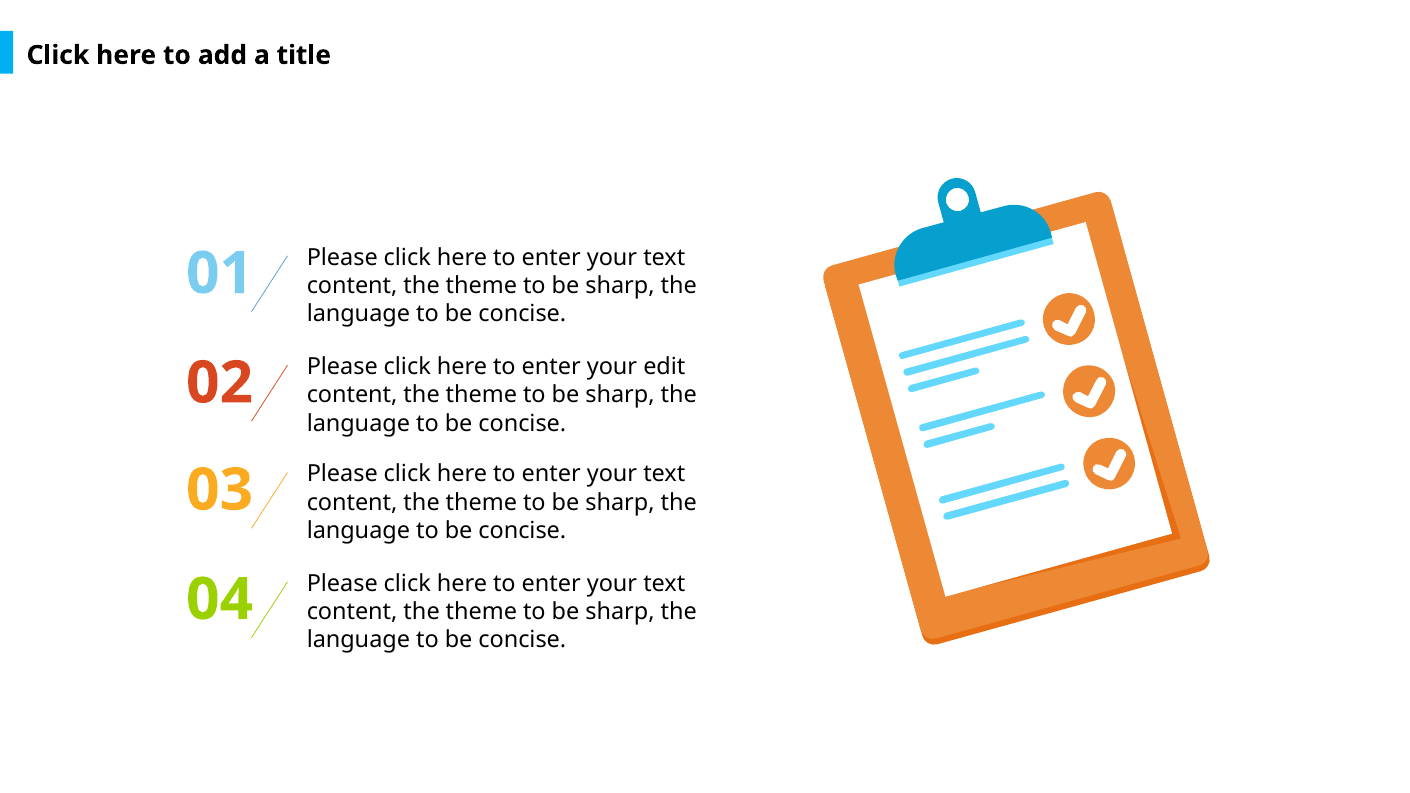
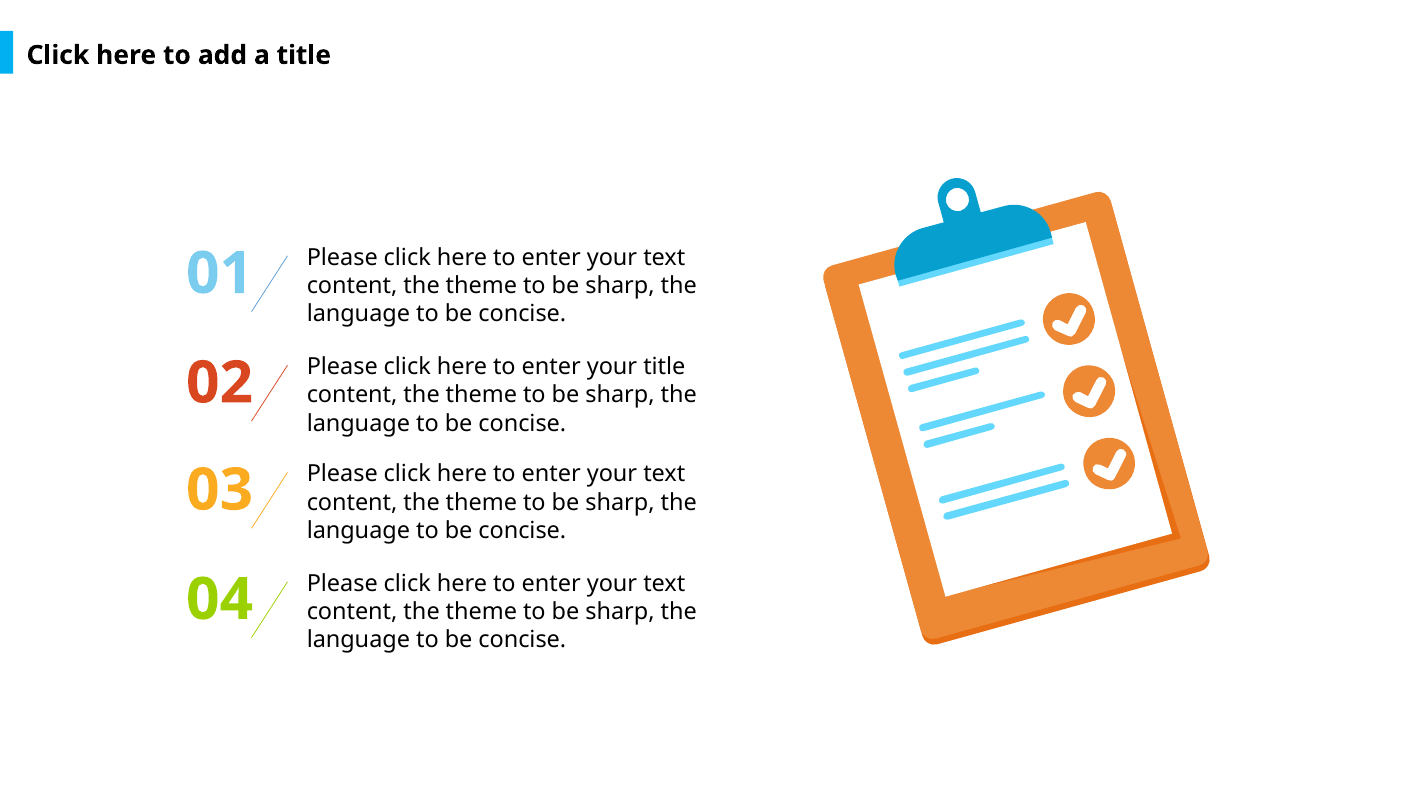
your edit: edit -> title
